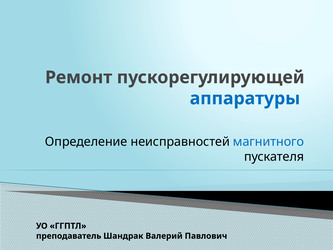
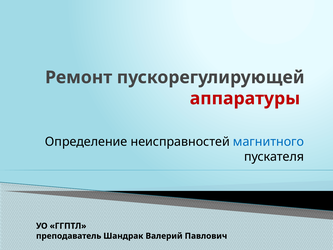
аппаратуры colour: blue -> red
